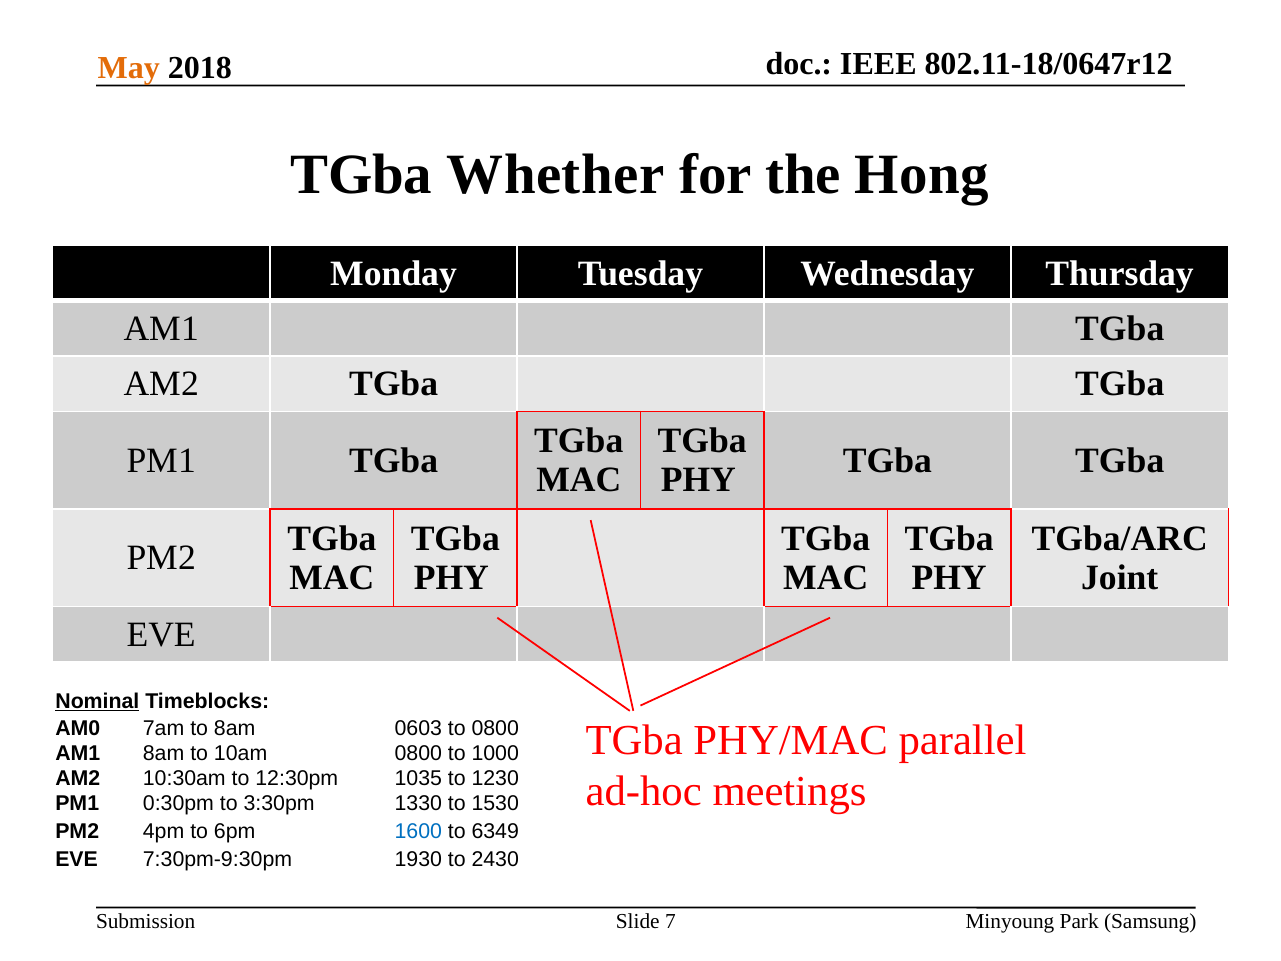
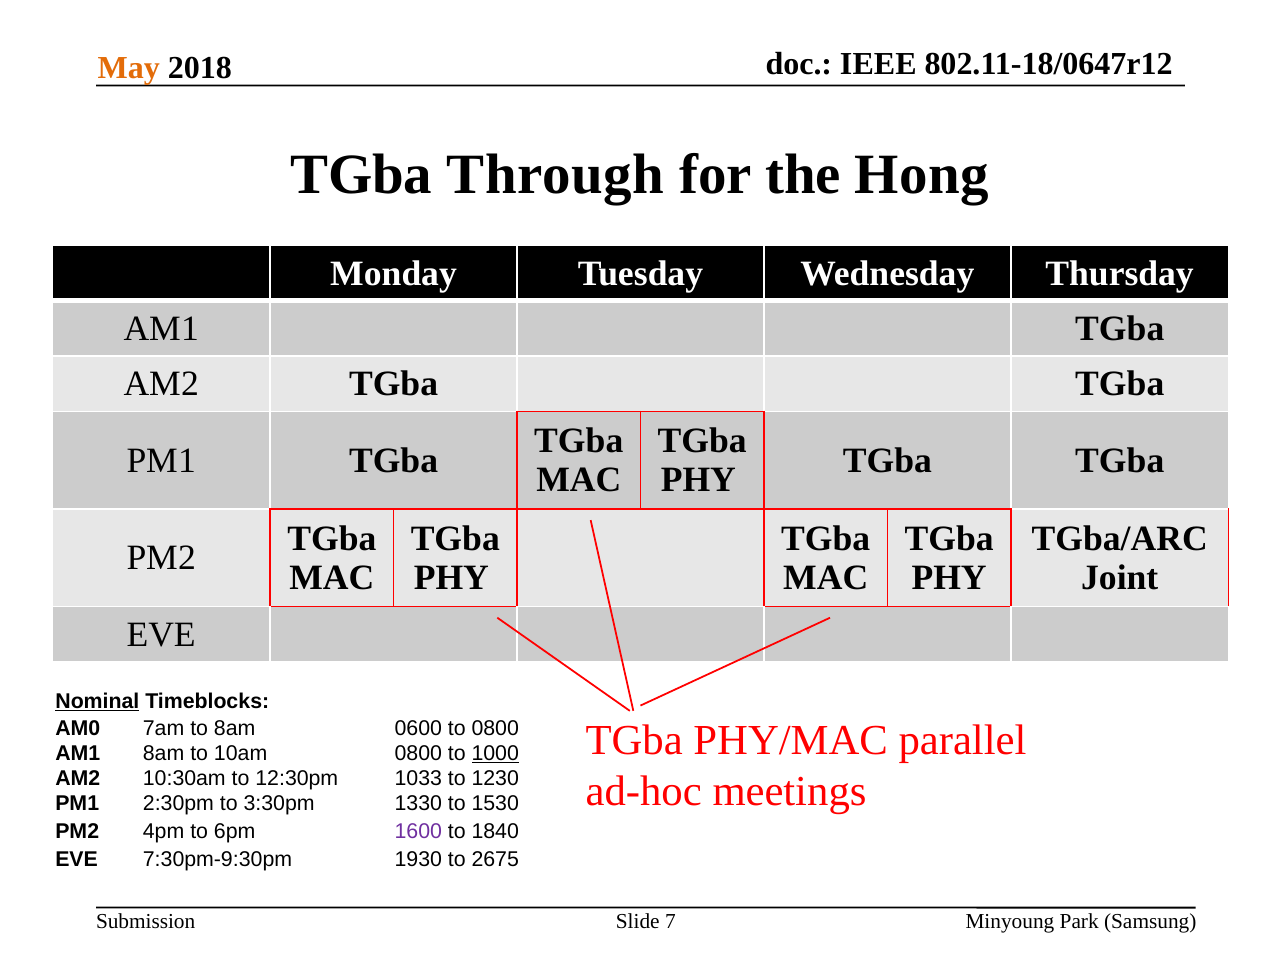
Whether: Whether -> Through
0603: 0603 -> 0600
1000 underline: none -> present
1035: 1035 -> 1033
0:30pm: 0:30pm -> 2:30pm
1600 colour: blue -> purple
6349: 6349 -> 1840
2430: 2430 -> 2675
